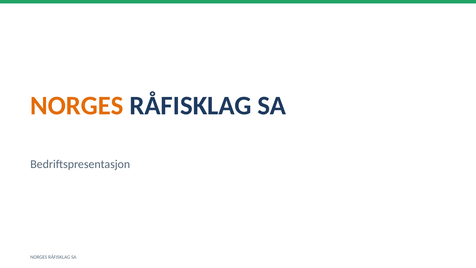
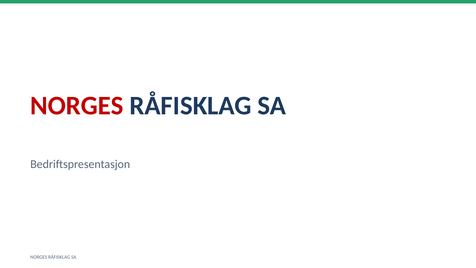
NORGES at (77, 106) colour: orange -> red
